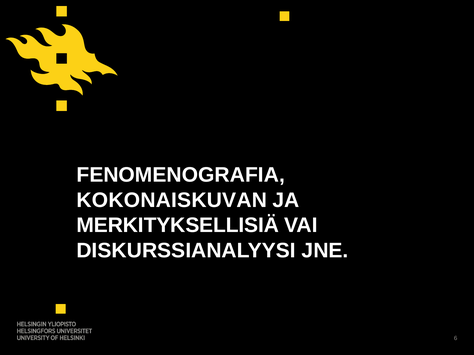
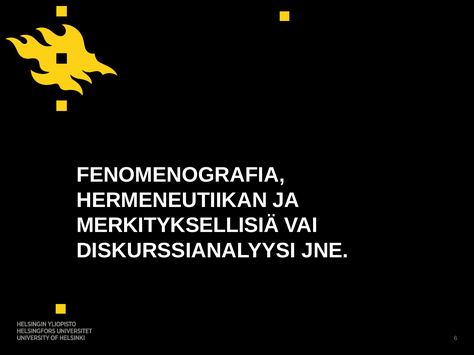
KOKONAISKUVAN: KOKONAISKUVAN -> HERMENEUTIIKAN
